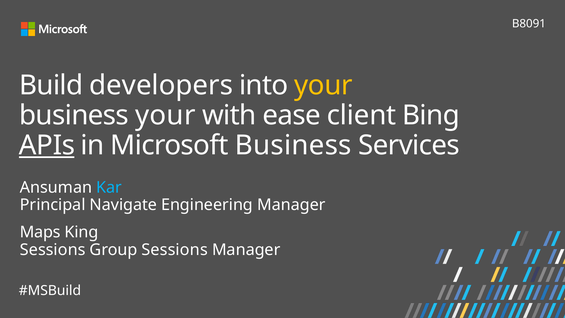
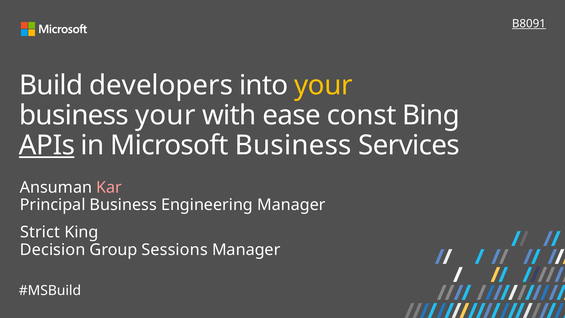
B8091 underline: none -> present
client: client -> const
Kar colour: light blue -> pink
Principal Navigate: Navigate -> Business
Maps: Maps -> Strict
Sessions at (53, 250): Sessions -> Decision
